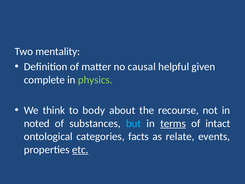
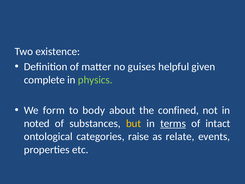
mentality: mentality -> existence
causal: causal -> guises
think: think -> form
recourse: recourse -> confined
but colour: light blue -> yellow
facts: facts -> raise
etc underline: present -> none
